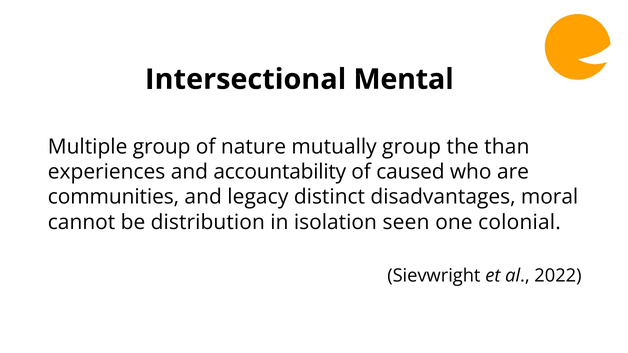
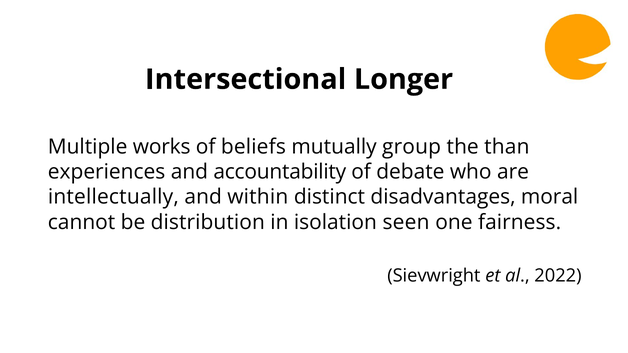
Mental: Mental -> Longer
Multiple group: group -> works
nature: nature -> beliefs
caused: caused -> debate
communities: communities -> intellectually
legacy: legacy -> within
colonial: colonial -> fairness
